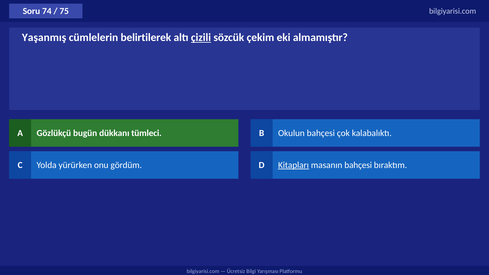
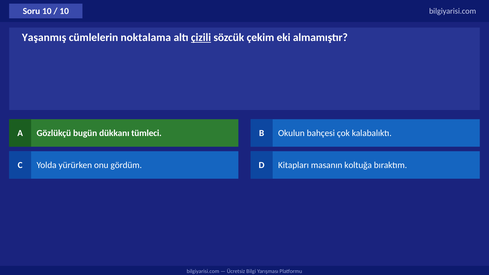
Soru 74: 74 -> 10
75 at (64, 11): 75 -> 10
belirtilerek: belirtilerek -> noktalama
Kitapları underline: present -> none
masanın bahçesi: bahçesi -> koltuğa
